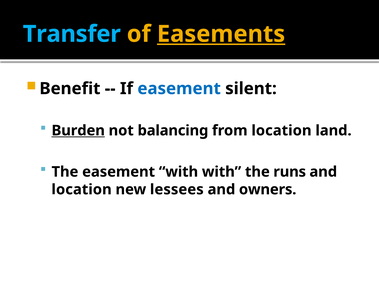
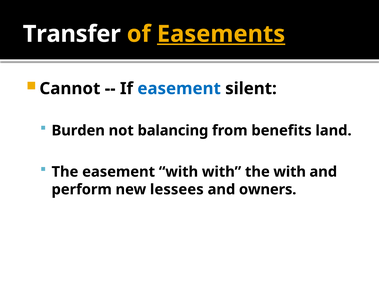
Transfer colour: light blue -> white
Benefit: Benefit -> Cannot
Burden underline: present -> none
from location: location -> benefits
the runs: runs -> with
location at (82, 190): location -> perform
